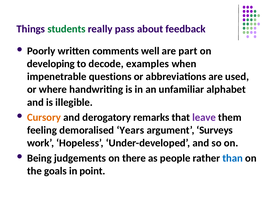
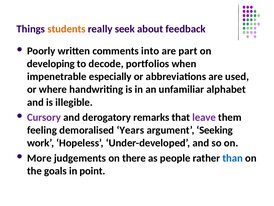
students colour: green -> orange
pass: pass -> seek
well: well -> into
examples: examples -> portfolios
questions: questions -> especially
Cursory colour: orange -> purple
Surveys: Surveys -> Seeking
Being: Being -> More
